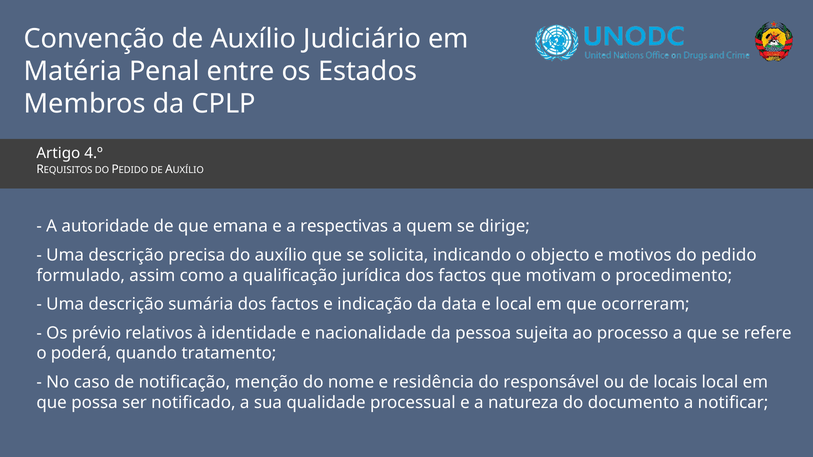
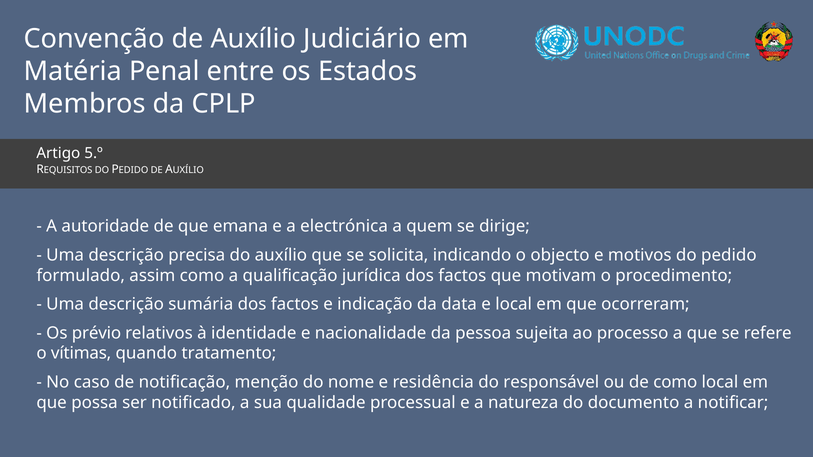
4.º: 4.º -> 5.º
respectivas: respectivas -> electrónica
poderá: poderá -> vítimas
de locais: locais -> como
